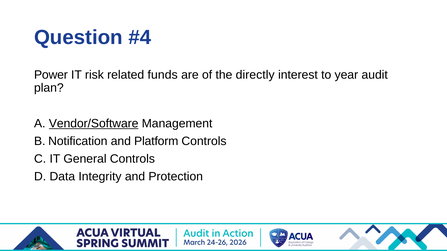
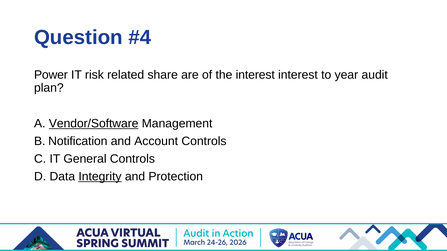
funds: funds -> share
the directly: directly -> interest
Platform: Platform -> Account
Integrity underline: none -> present
